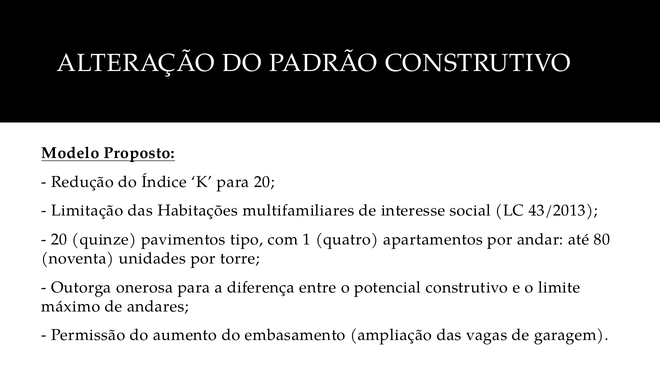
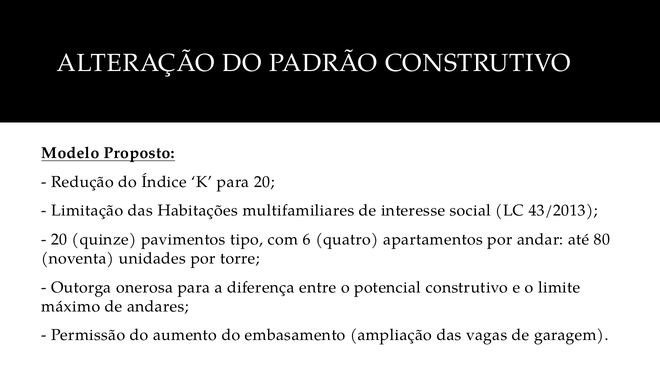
1: 1 -> 6
